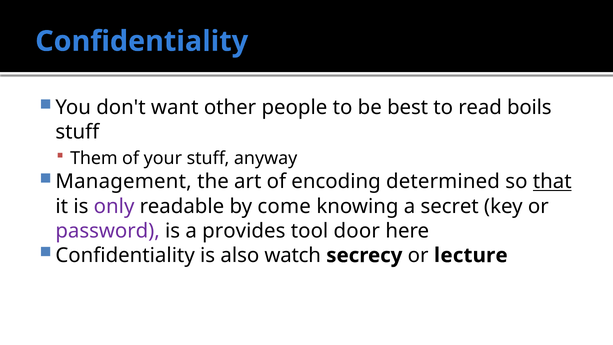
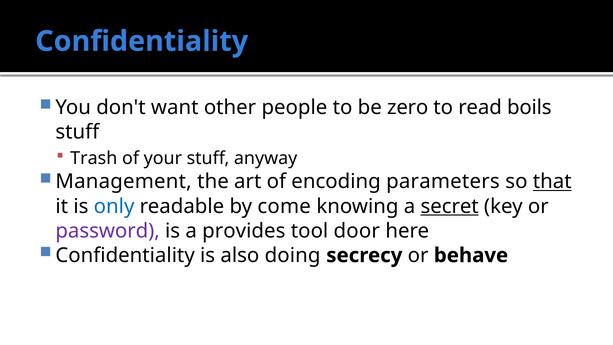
best: best -> zero
Them: Them -> Trash
determined: determined -> parameters
only colour: purple -> blue
secret underline: none -> present
watch: watch -> doing
lecture: lecture -> behave
